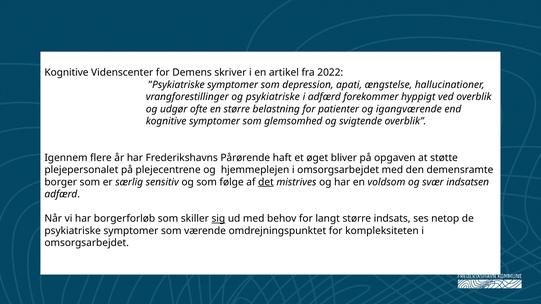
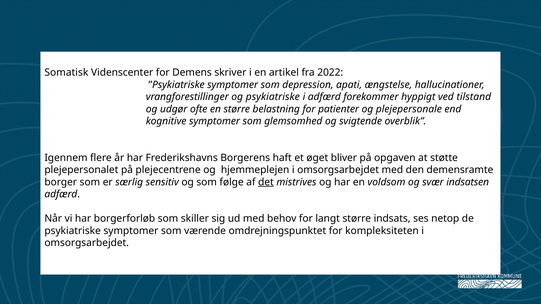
Kognitive at (66, 73): Kognitive -> Somatisk
ved overblik: overblik -> tilstand
igangværende: igangværende -> plejepersonale
Pårørende: Pårørende -> Borgerens
sig underline: present -> none
